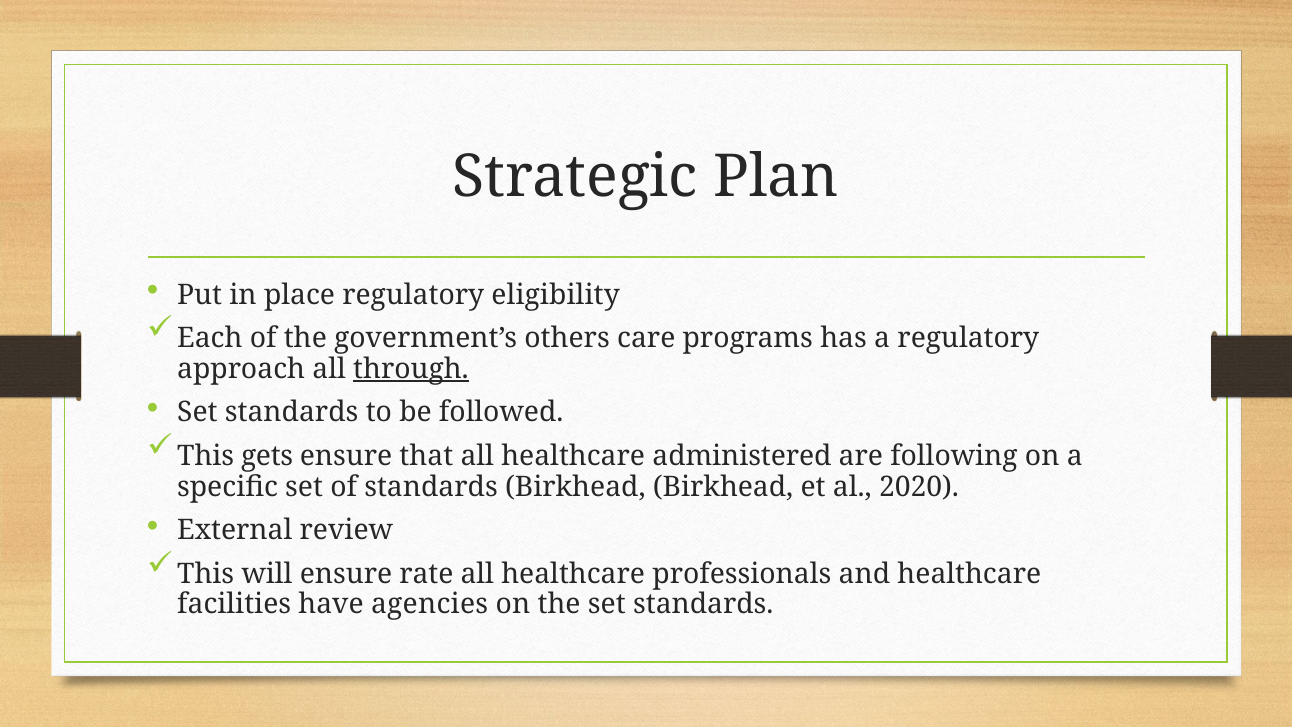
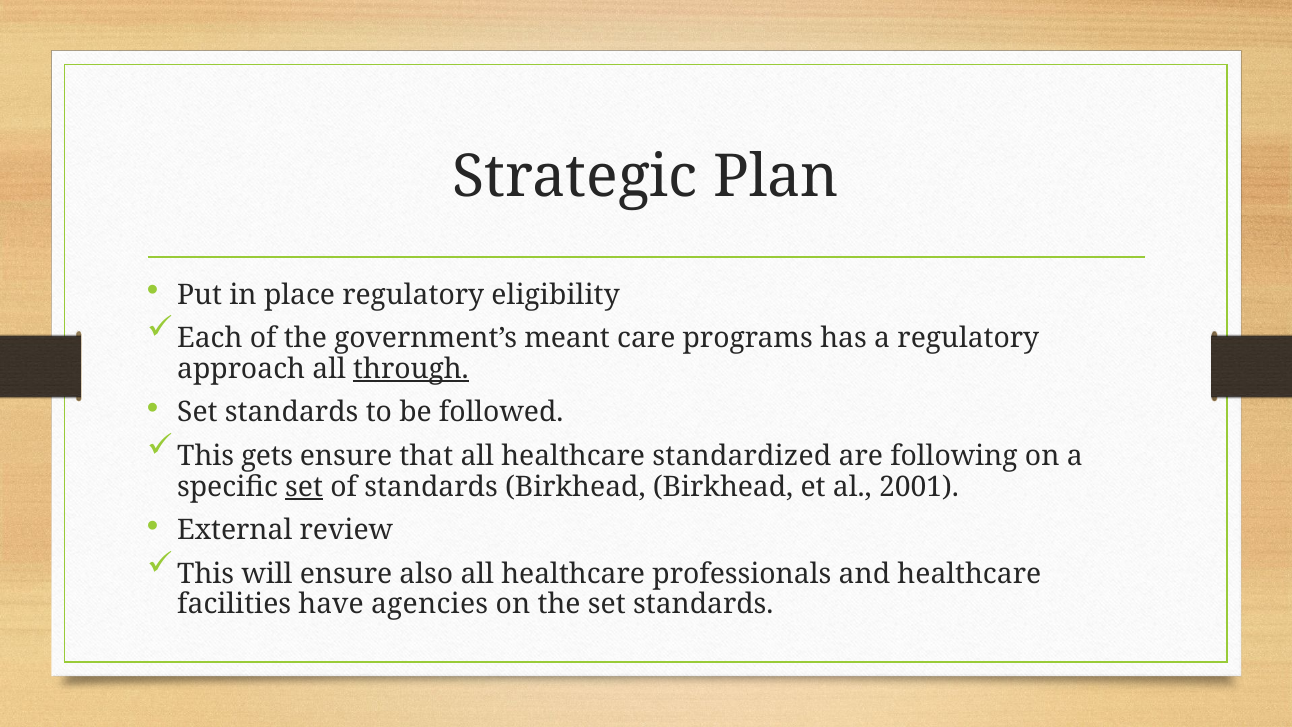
others: others -> meant
administered: administered -> standardized
set at (304, 486) underline: none -> present
2020: 2020 -> 2001
rate: rate -> also
